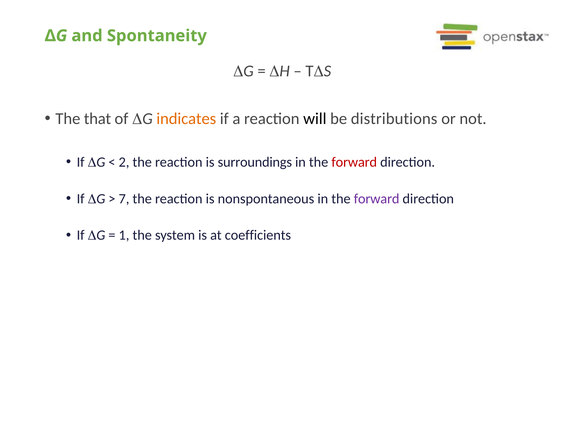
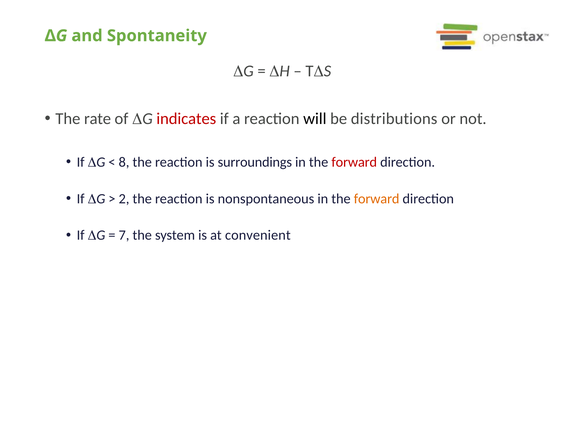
that: that -> rate
indicates colour: orange -> red
2: 2 -> 8
7: 7 -> 2
forward at (377, 199) colour: purple -> orange
1: 1 -> 7
coefficients: coefficients -> convenient
